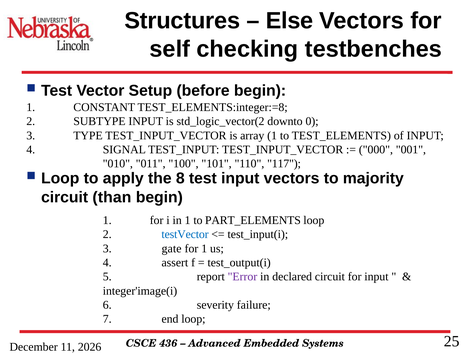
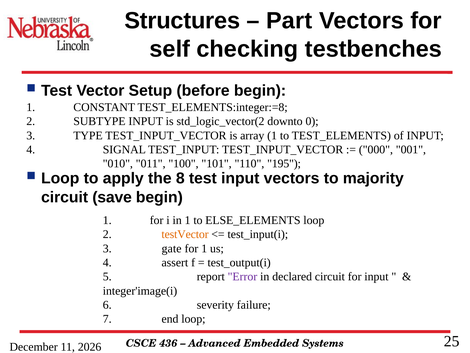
Else: Else -> Part
117: 117 -> 195
than: than -> save
PART_ELEMENTS: PART_ELEMENTS -> ELSE_ELEMENTS
testVector colour: blue -> orange
